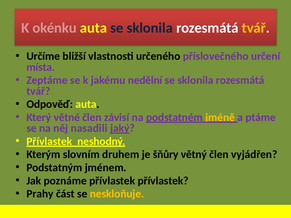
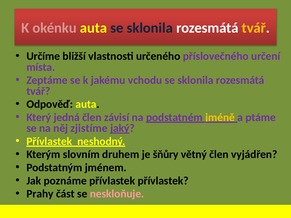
nedělní: nedělní -> vchodu
větné: větné -> jedná
nasadili: nasadili -> zjistíme
neskloňuje colour: yellow -> pink
